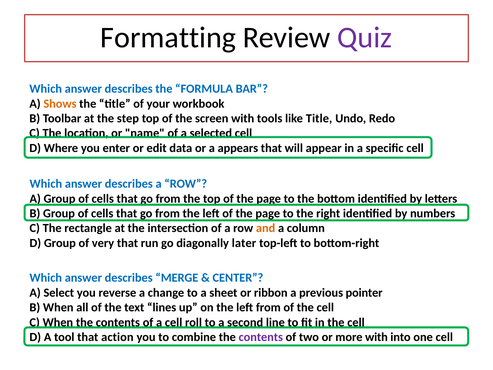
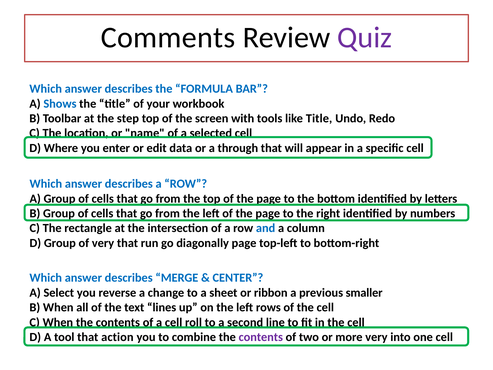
Formatting: Formatting -> Comments
Shows colour: orange -> blue
appears: appears -> through
and colour: orange -> blue
diagonally later: later -> page
pointer: pointer -> smaller
left from: from -> rows
more with: with -> very
